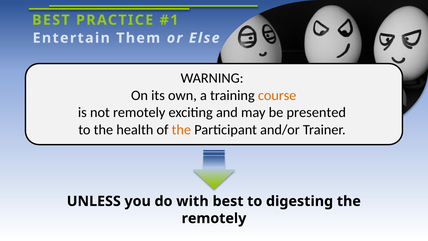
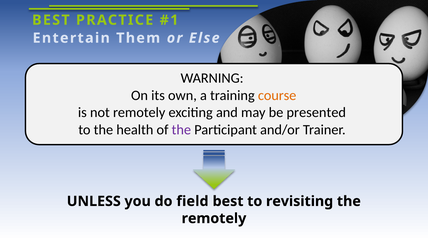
the at (181, 129) colour: orange -> purple
with: with -> field
digesting: digesting -> revisiting
